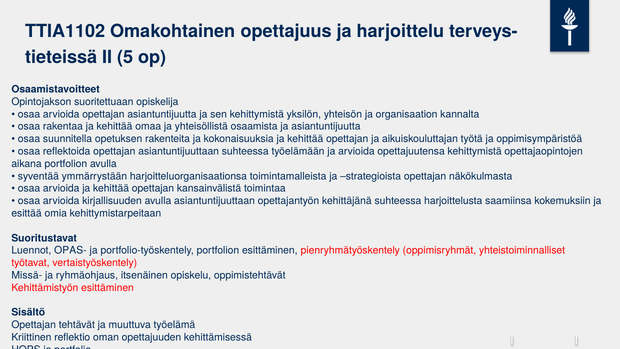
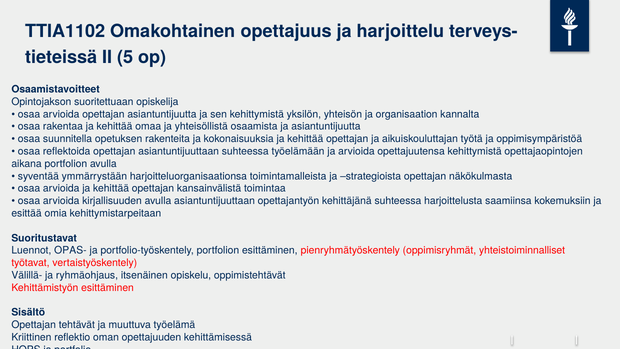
Missä-: Missä- -> Välillä-
